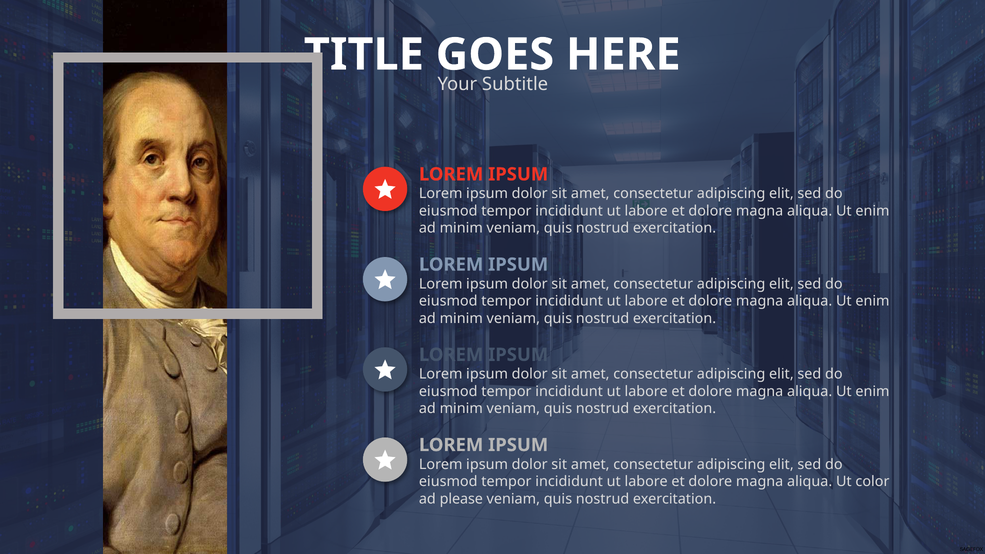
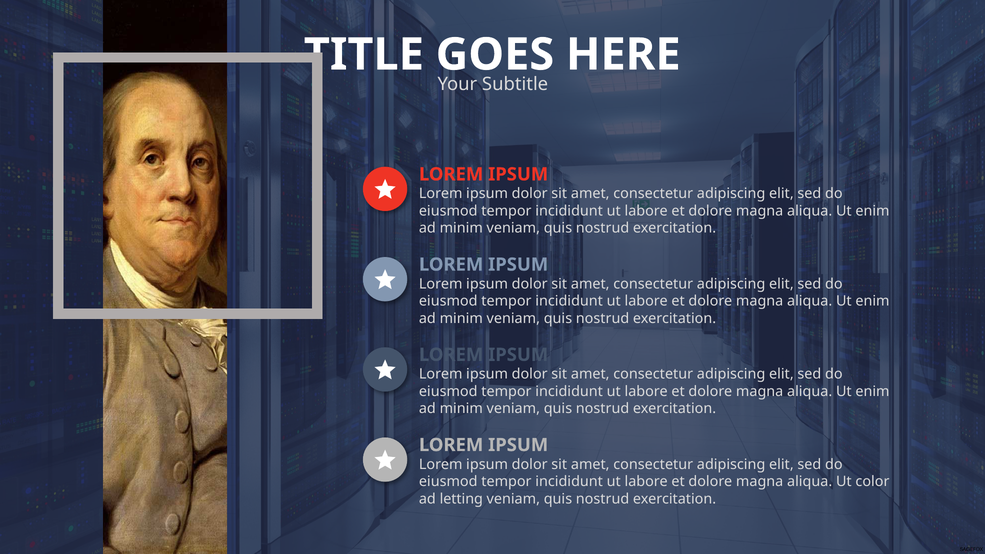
please: please -> letting
